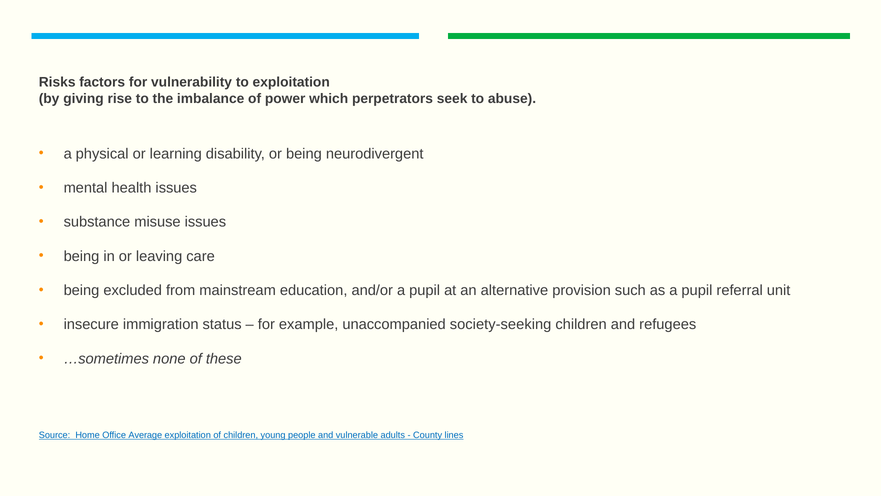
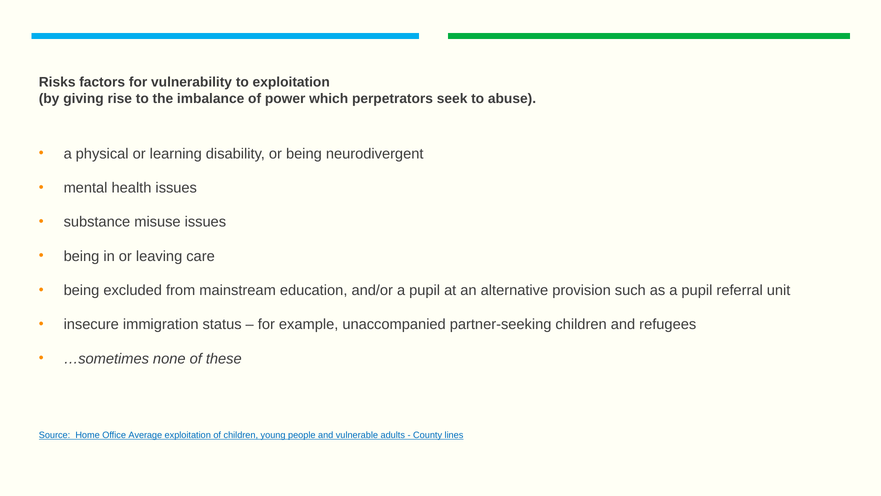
society-seeking: society-seeking -> partner-seeking
